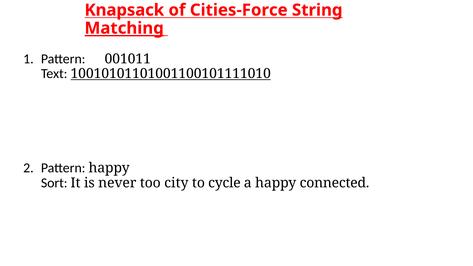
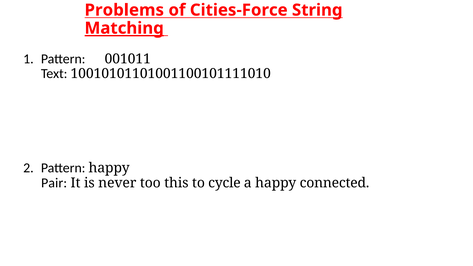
Knapsack: Knapsack -> Problems
10010101101001100101111010 underline: present -> none
Sort: Sort -> Pair
city: city -> this
